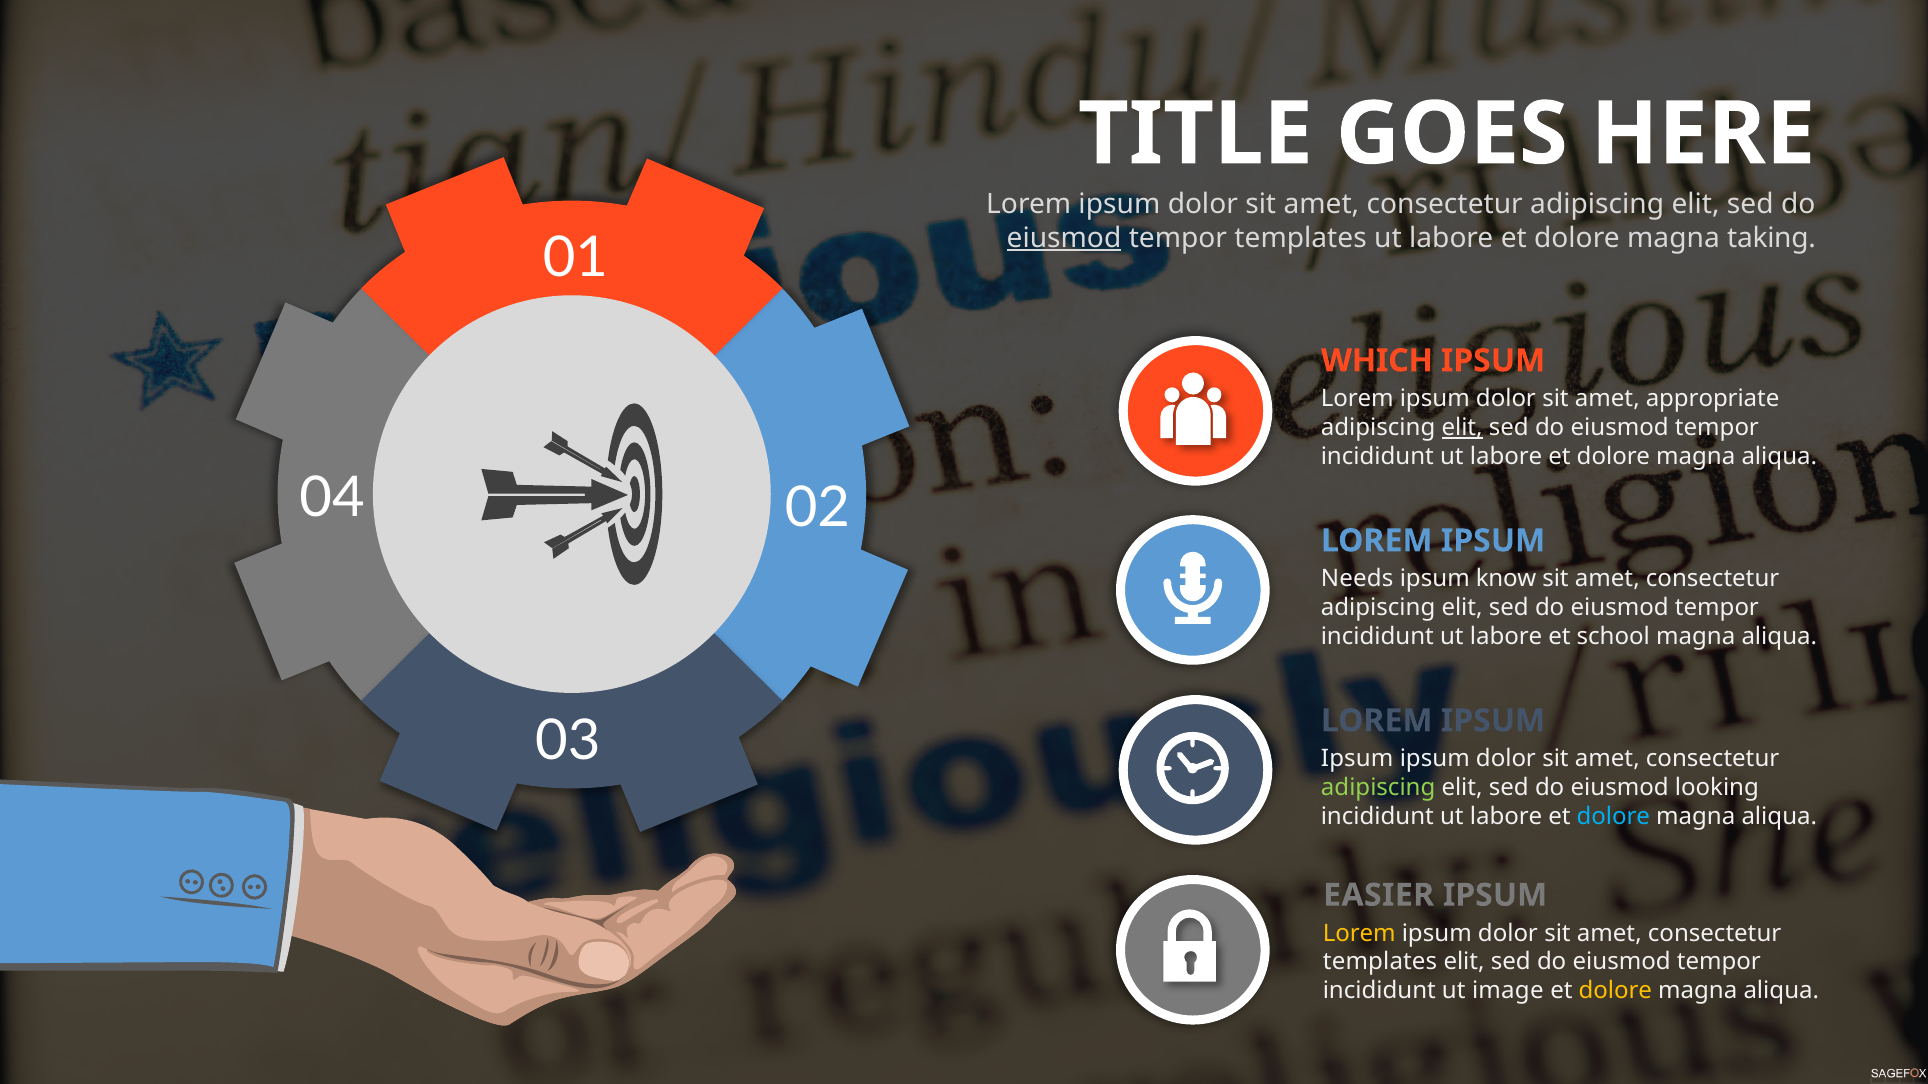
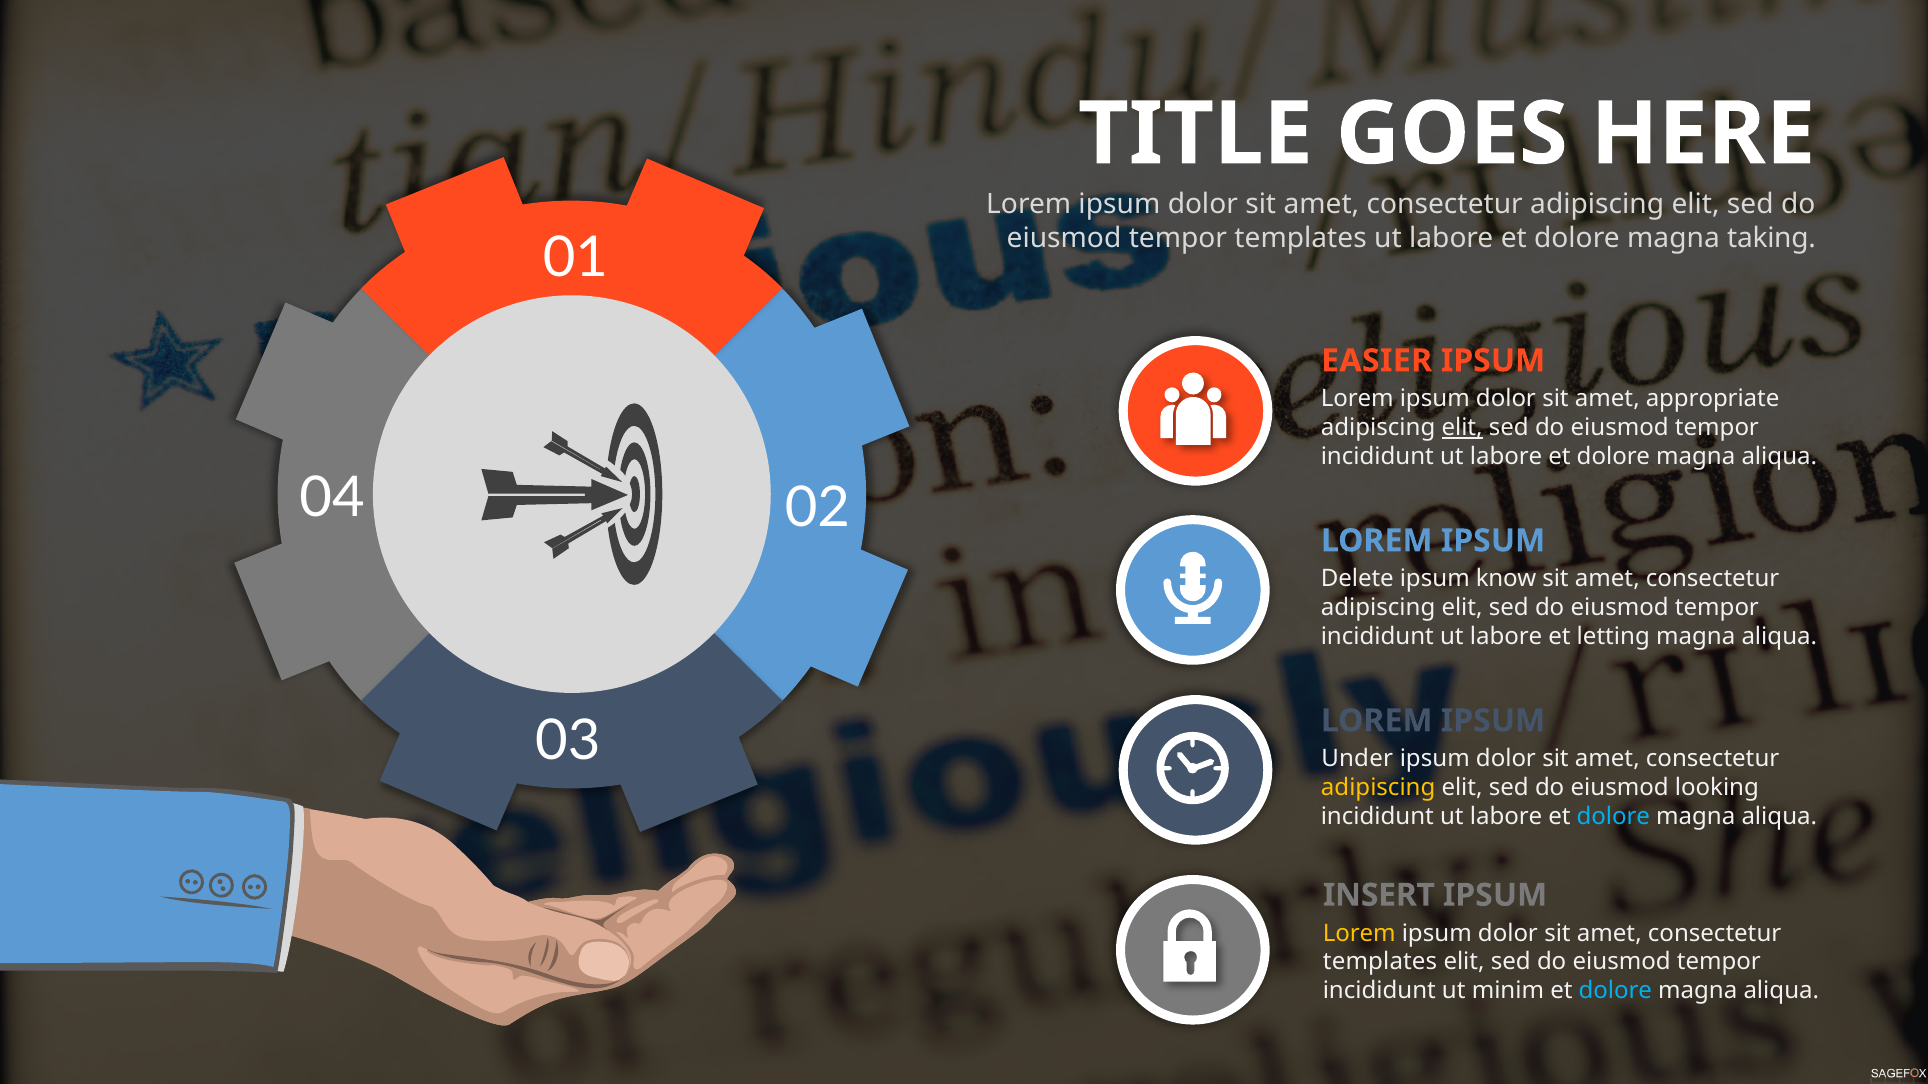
eiusmod at (1064, 238) underline: present -> none
WHICH: WHICH -> EASIER
Needs: Needs -> Delete
school: school -> letting
Ipsum at (1357, 759): Ipsum -> Under
adipiscing at (1378, 788) colour: light green -> yellow
EASIER: EASIER -> INSERT
image: image -> minim
dolore at (1615, 991) colour: yellow -> light blue
